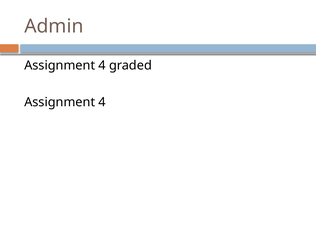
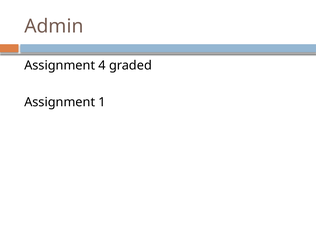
4 at (102, 102): 4 -> 1
